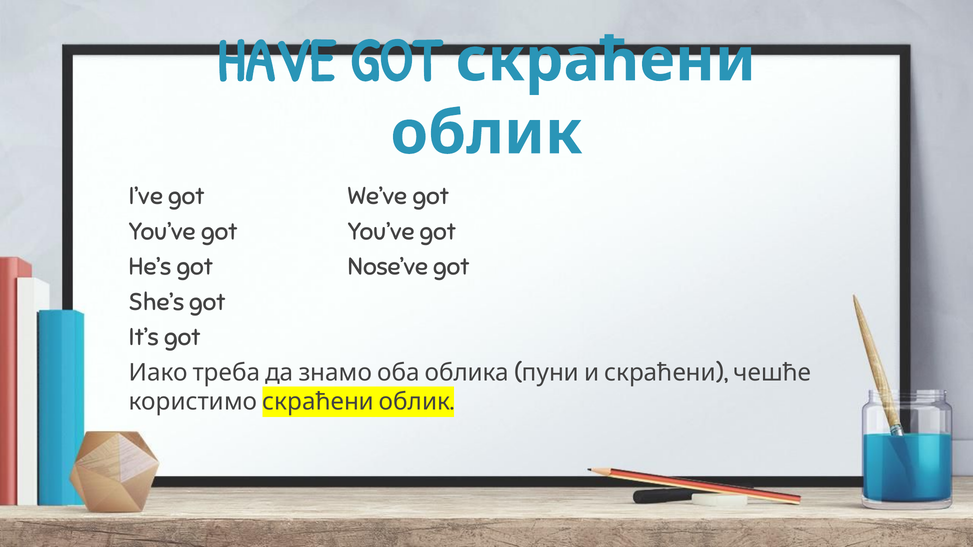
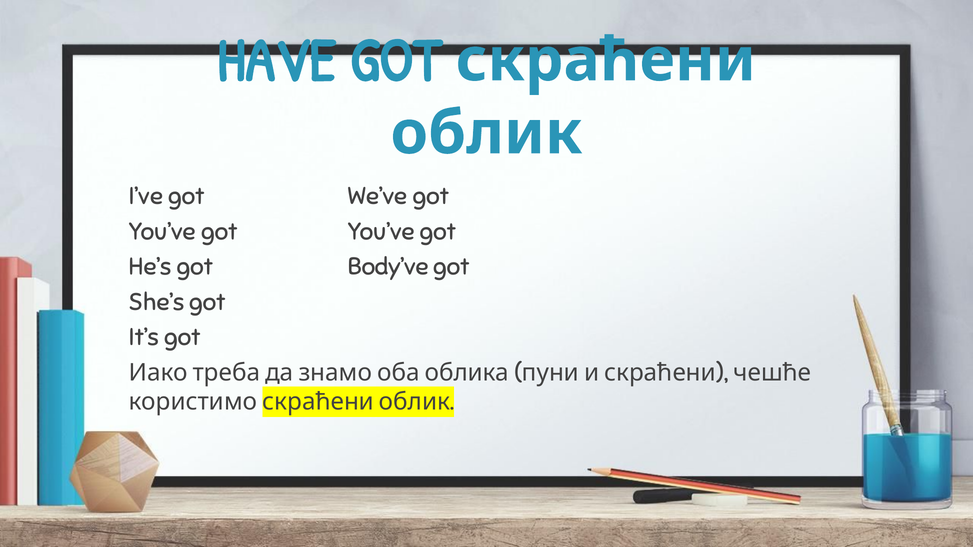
Nose’ve: Nose’ve -> Body’ve
